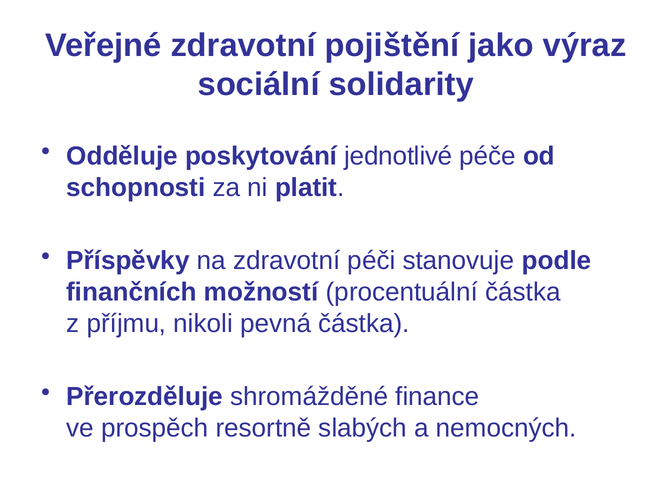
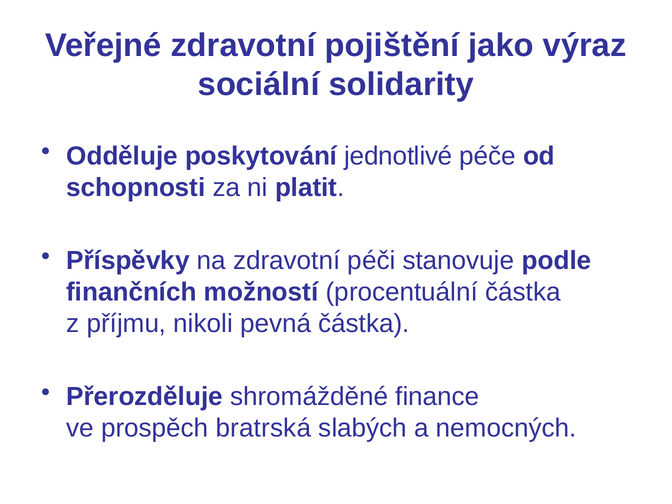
resortně: resortně -> bratrská
